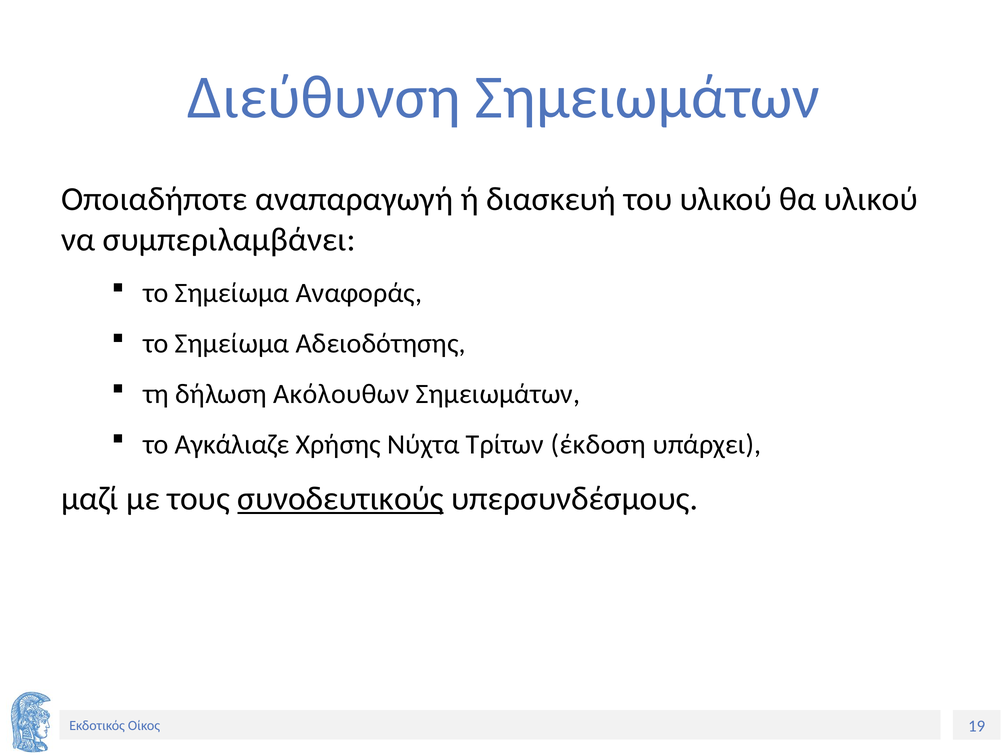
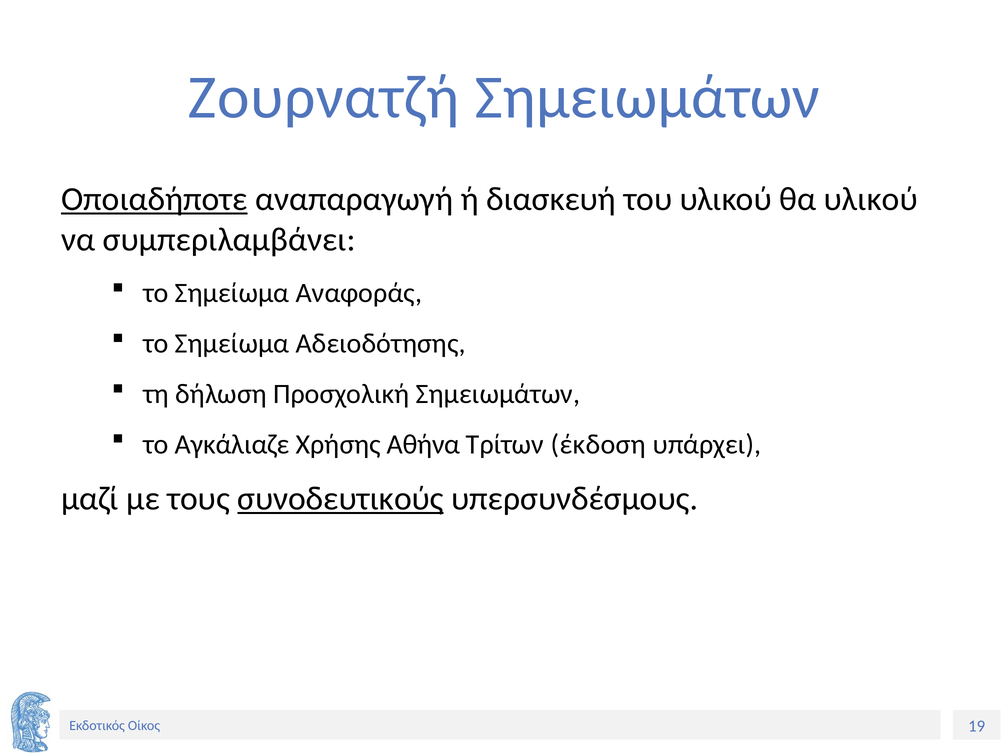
Διεύθυνση: Διεύθυνση -> Ζουρνατζή
Οποιαδήποτε underline: none -> present
Ακόλουθων: Ακόλουθων -> Προσχολική
Νύχτα: Νύχτα -> Αθήνα
